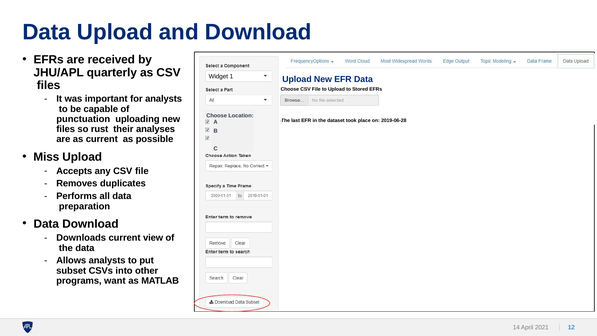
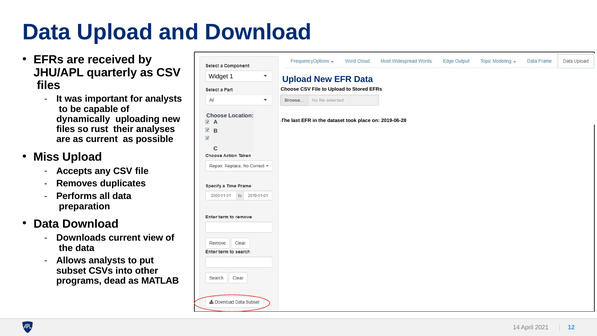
punctuation: punctuation -> dynamically
want: want -> dead
